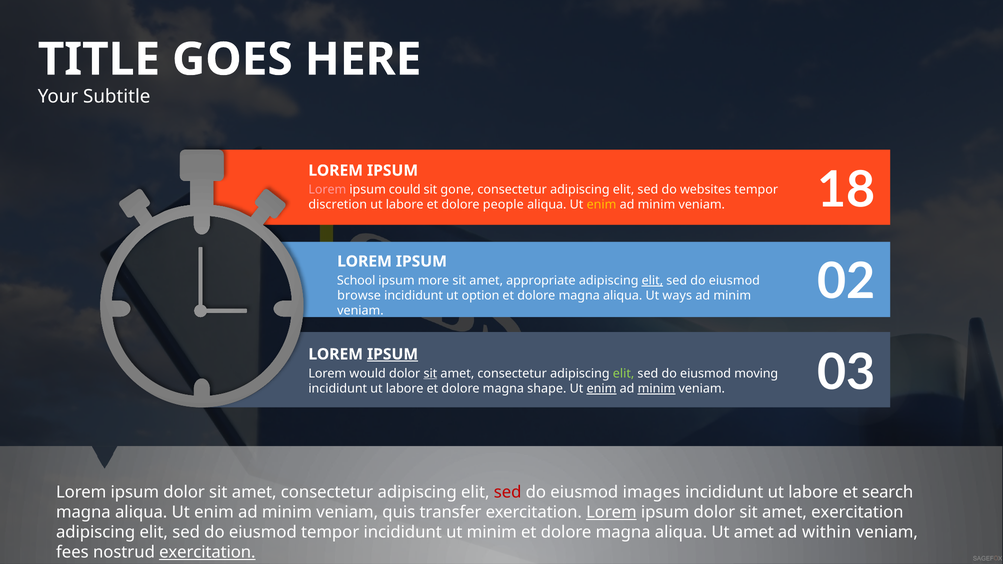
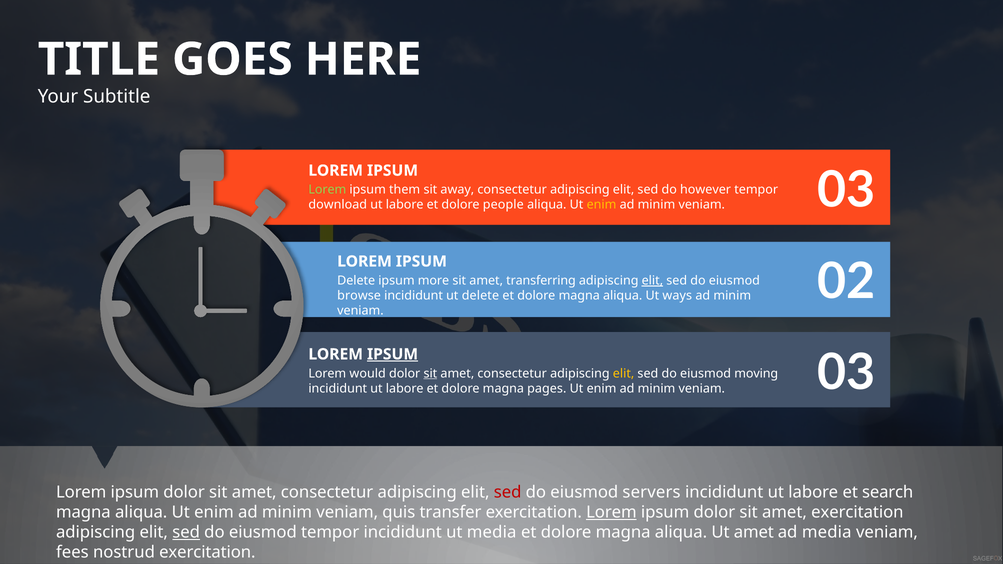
Lorem at (327, 190) colour: pink -> light green
could: could -> them
gone: gone -> away
websites: websites -> however
discretion: discretion -> download
veniam 18: 18 -> 03
School at (356, 281): School -> Delete
appropriate: appropriate -> transferring
ut option: option -> delete
elit at (624, 374) colour: light green -> yellow
shape: shape -> pages
enim at (602, 389) underline: present -> none
minim at (657, 389) underline: present -> none
images: images -> servers
sed at (186, 532) underline: none -> present
ut minim: minim -> media
ad within: within -> media
exercitation at (207, 553) underline: present -> none
